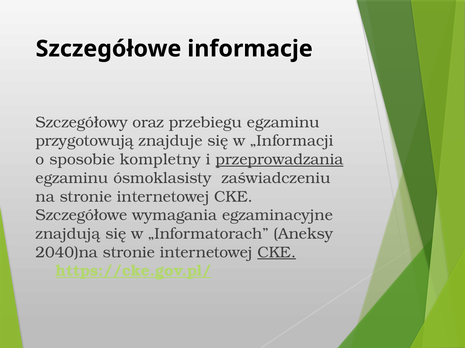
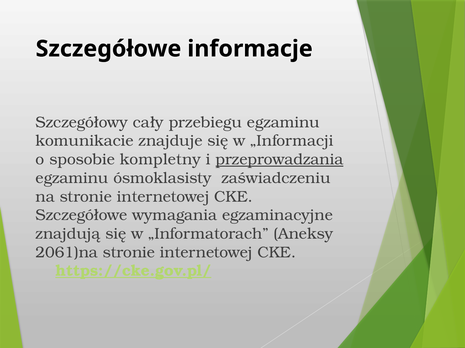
oraz: oraz -> cały
przygotowują: przygotowują -> komunikacie
2040)na: 2040)na -> 2061)na
CKE at (277, 253) underline: present -> none
